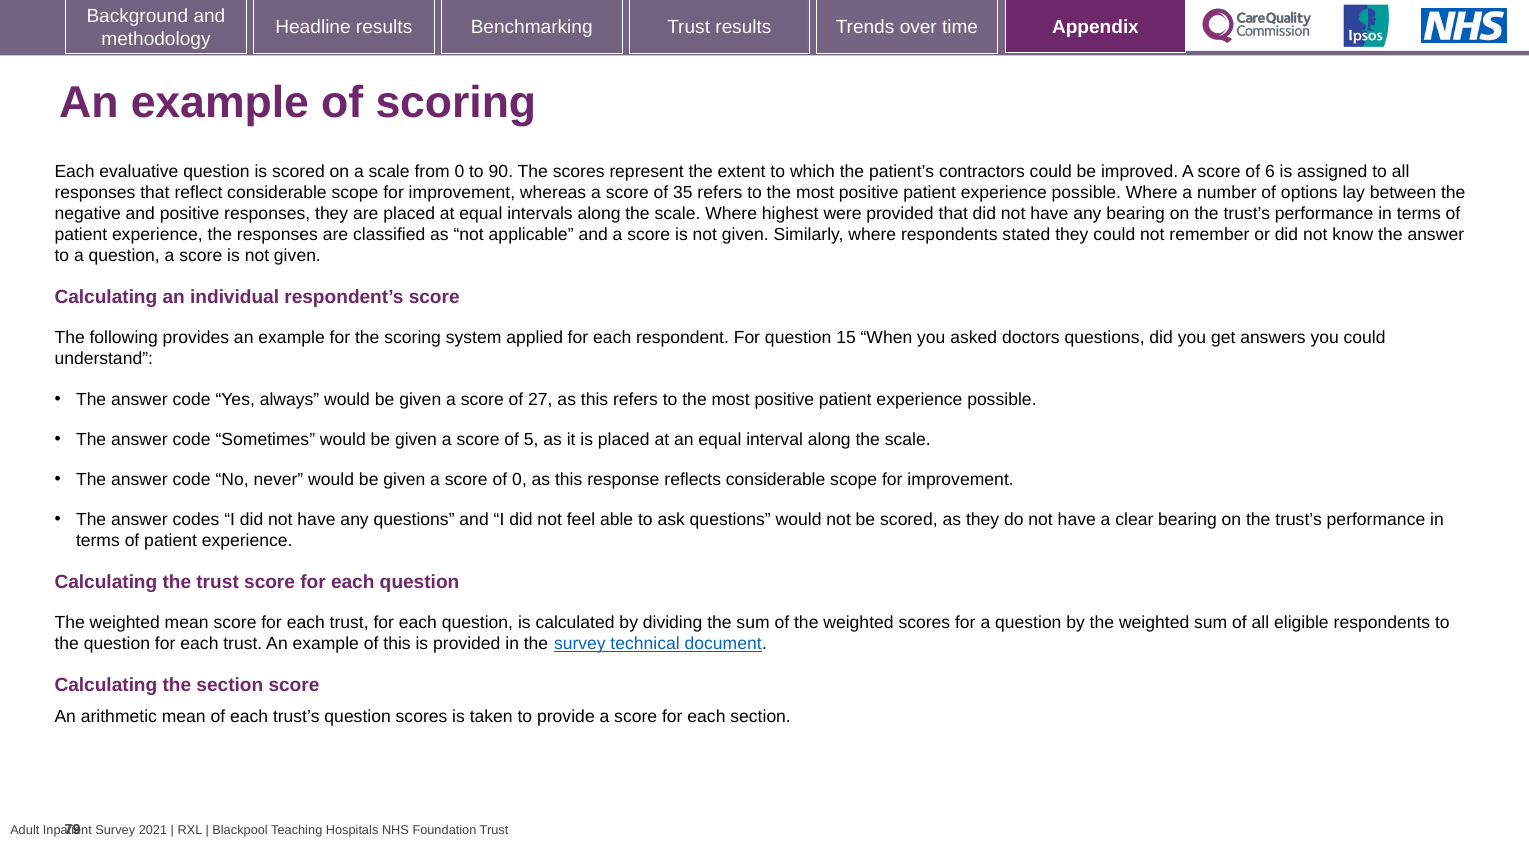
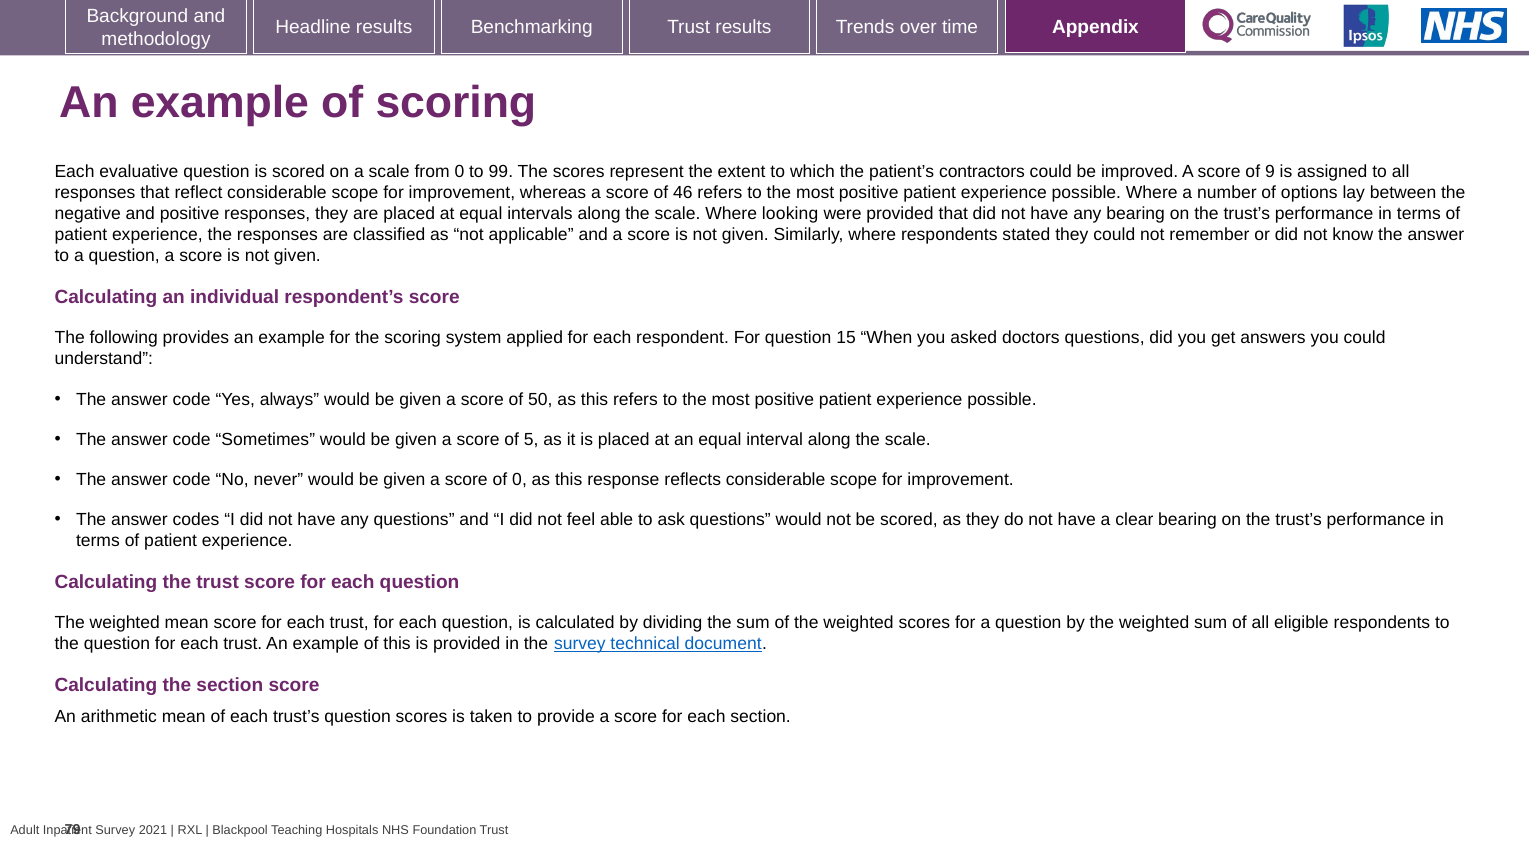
90: 90 -> 99
6: 6 -> 9
35: 35 -> 46
highest: highest -> looking
27: 27 -> 50
